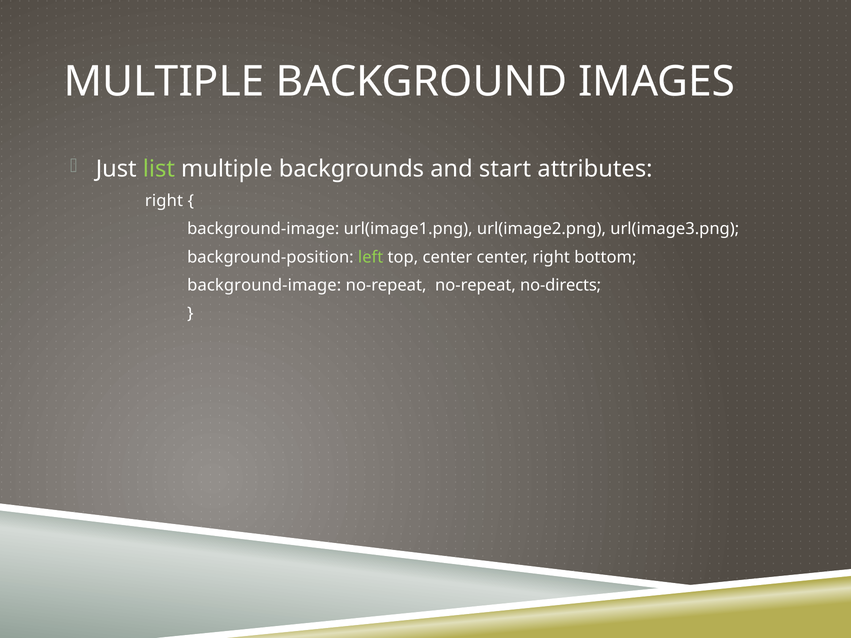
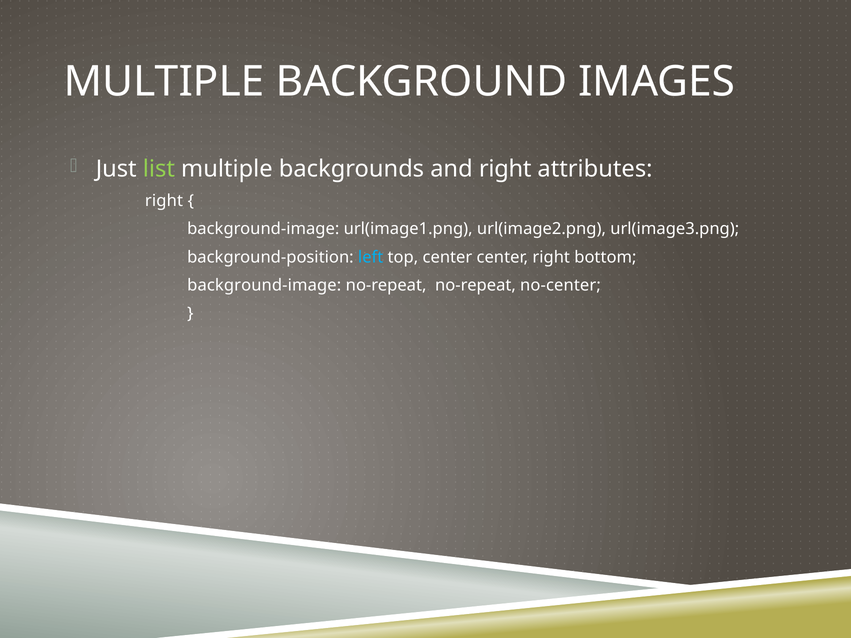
and start: start -> right
left colour: light green -> light blue
no-directs: no-directs -> no-center
